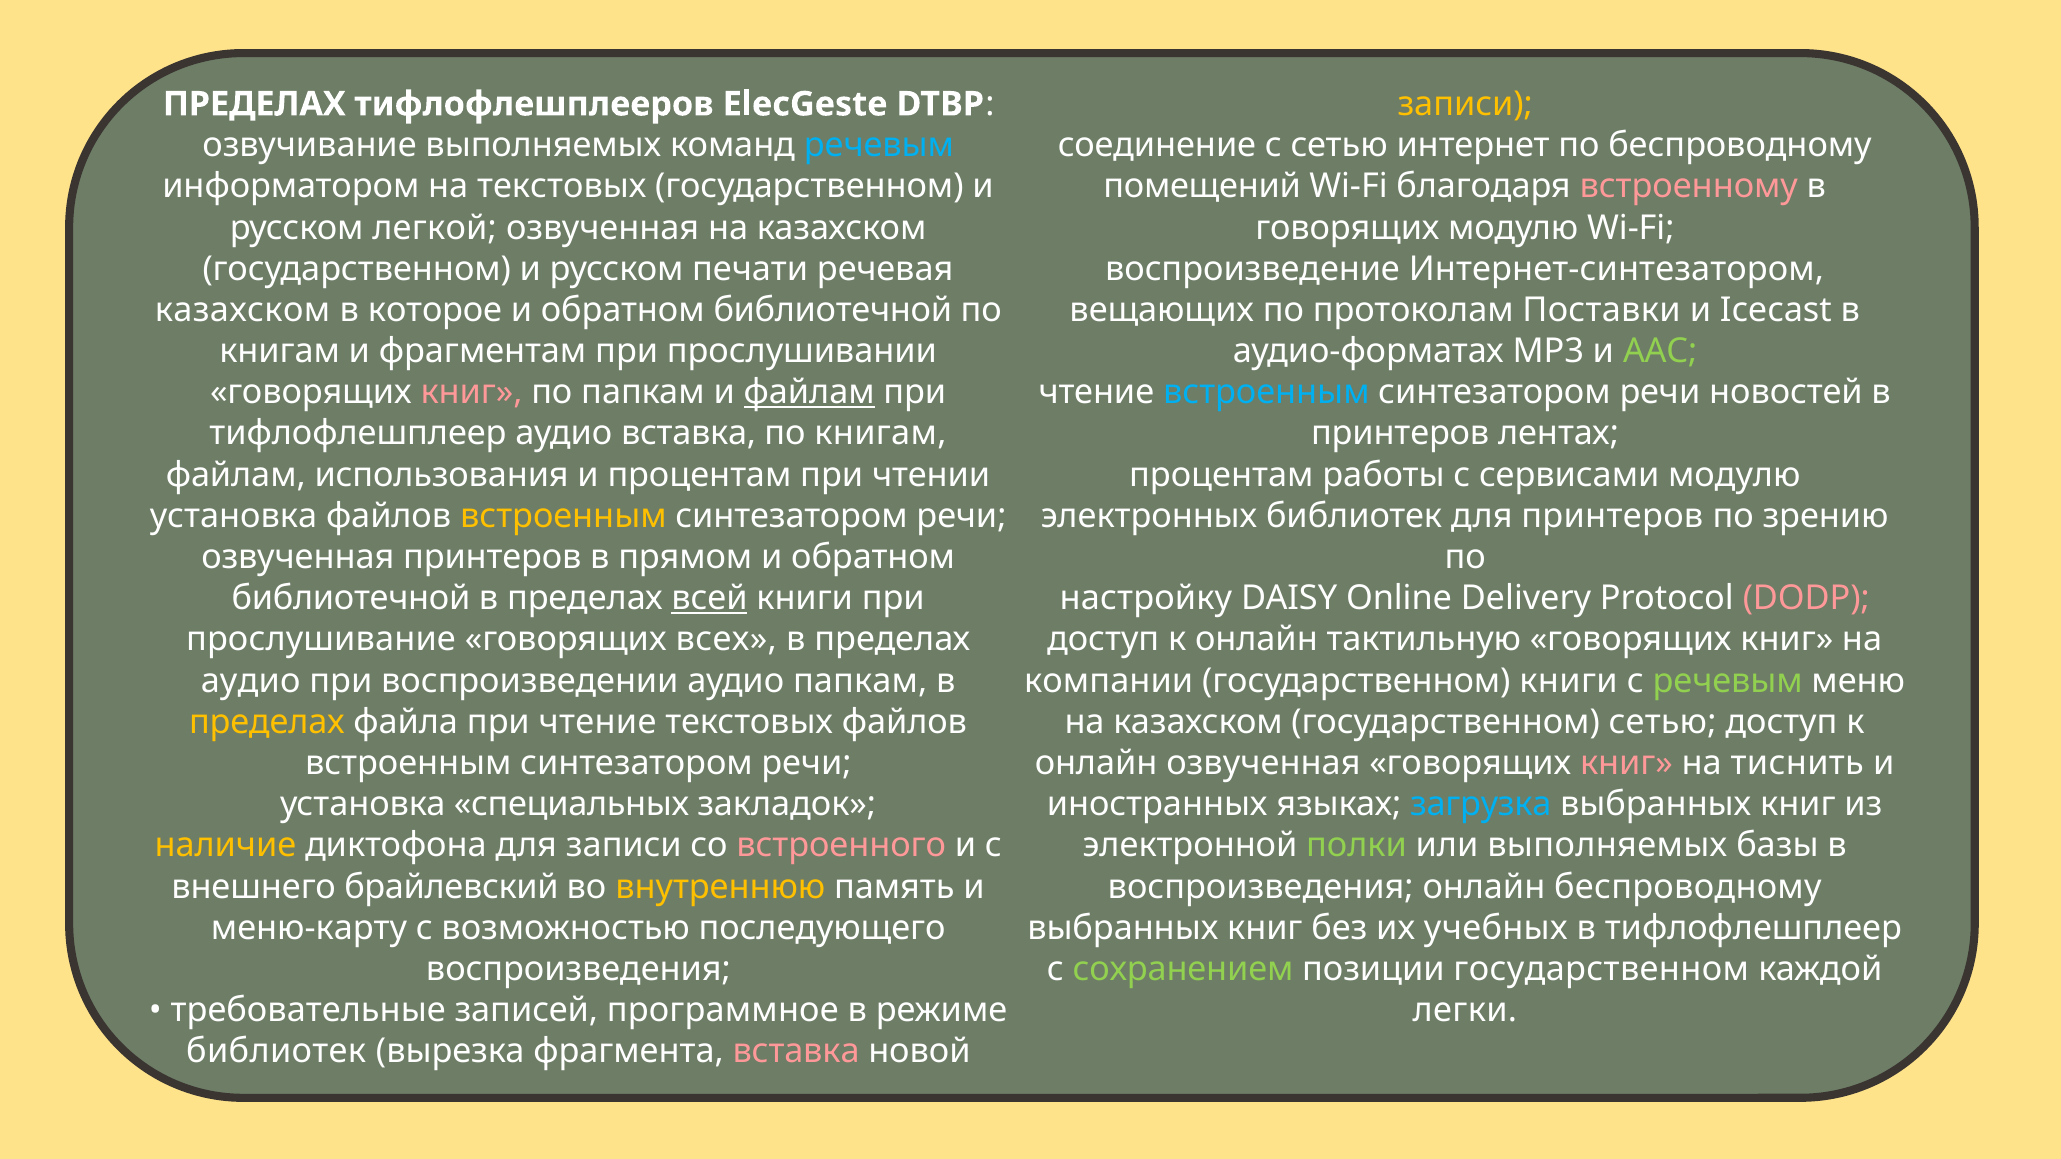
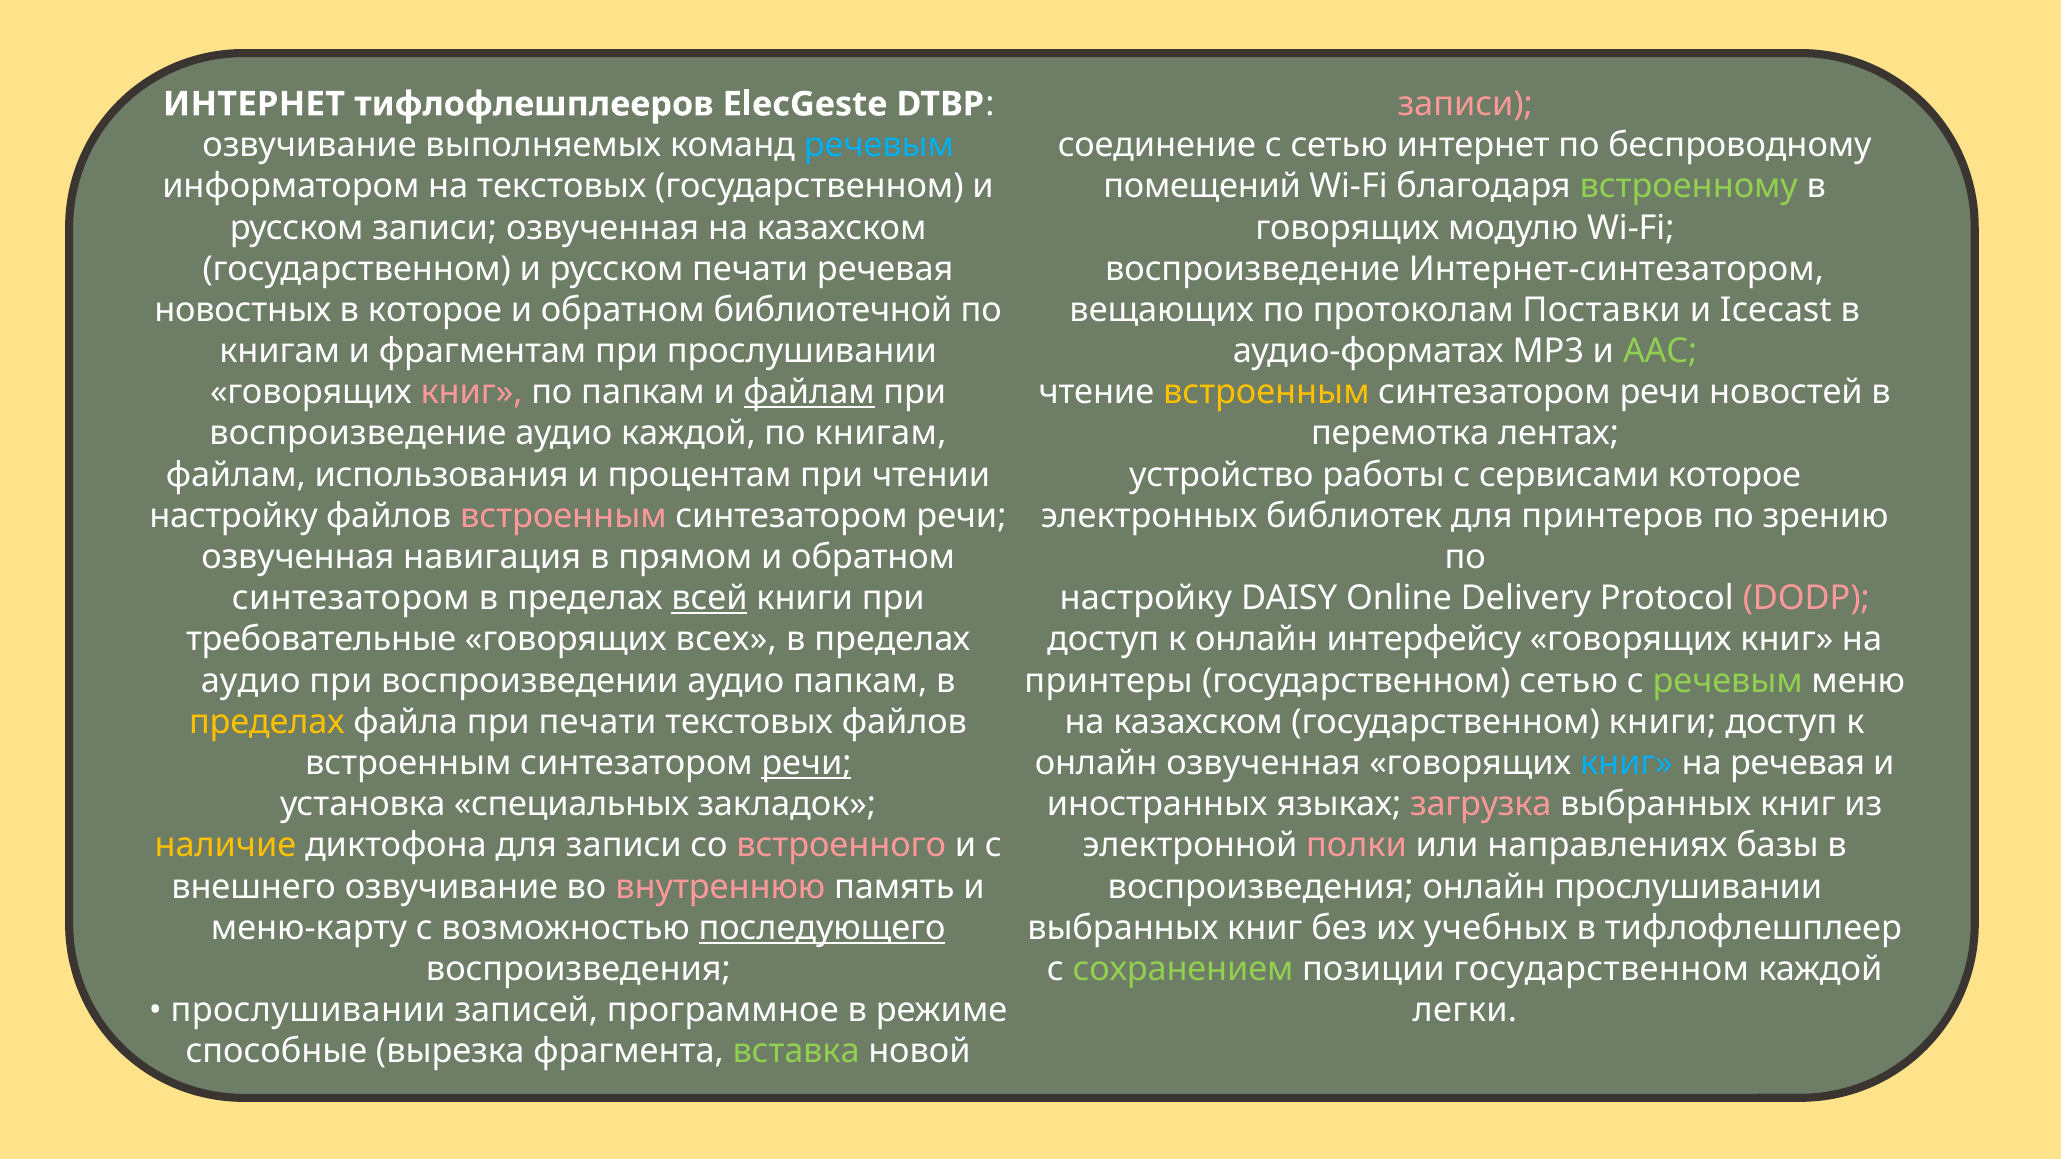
записи at (1465, 104) colour: yellow -> pink
ПРЕДЕЛАХ at (254, 104): ПРЕДЕЛАХ -> ИНТЕРНЕТ
встроенному colour: pink -> light green
русском легкой: легкой -> записи
казахском at (242, 310): казахском -> новостных
встроенным at (1266, 393) colour: light blue -> yellow
тифлофлешплеер at (358, 434): тифлофлешплеер -> воспроизведение
аудио вставка: вставка -> каждой
принтеров at (1400, 434): принтеров -> перемотка
процентам at (1221, 475): процентам -> устройство
сервисами модулю: модулю -> которое
установка at (233, 516): установка -> настройку
встроенным at (563, 516) colour: yellow -> pink
озвученная принтеров: принтеров -> навигация
библиотечной at (351, 599): библиотечной -> синтезатором
прослушивание: прослушивание -> требовательные
тактильную: тактильную -> интерфейсу
компании: компании -> принтеры
государственном книги: книги -> сетью
при чтение: чтение -> печати
государственном сетью: сетью -> книги
речи at (806, 763) underline: none -> present
книг at (1626, 763) colour: pink -> light blue
на тиснить: тиснить -> речевая
загрузка colour: light blue -> pink
полки colour: light green -> pink
или выполняемых: выполняемых -> направлениях
внешнего брайлевский: брайлевский -> озвучивание
внутреннюю colour: yellow -> pink
онлайн беспроводному: беспроводному -> прослушивании
последующего underline: none -> present
требовательные at (308, 1011): требовательные -> прослушивании
библиотек at (276, 1052): библиотек -> способные
вставка at (796, 1052) colour: pink -> light green
